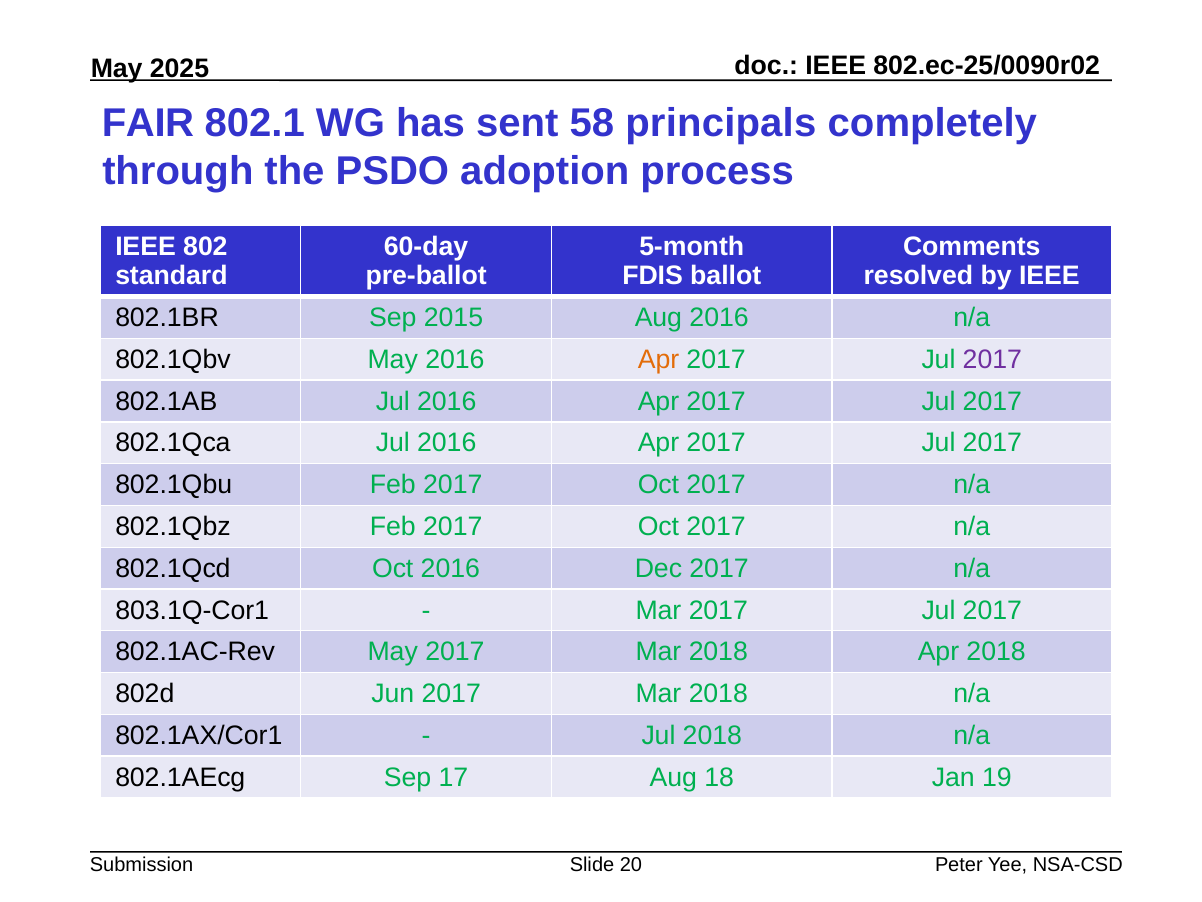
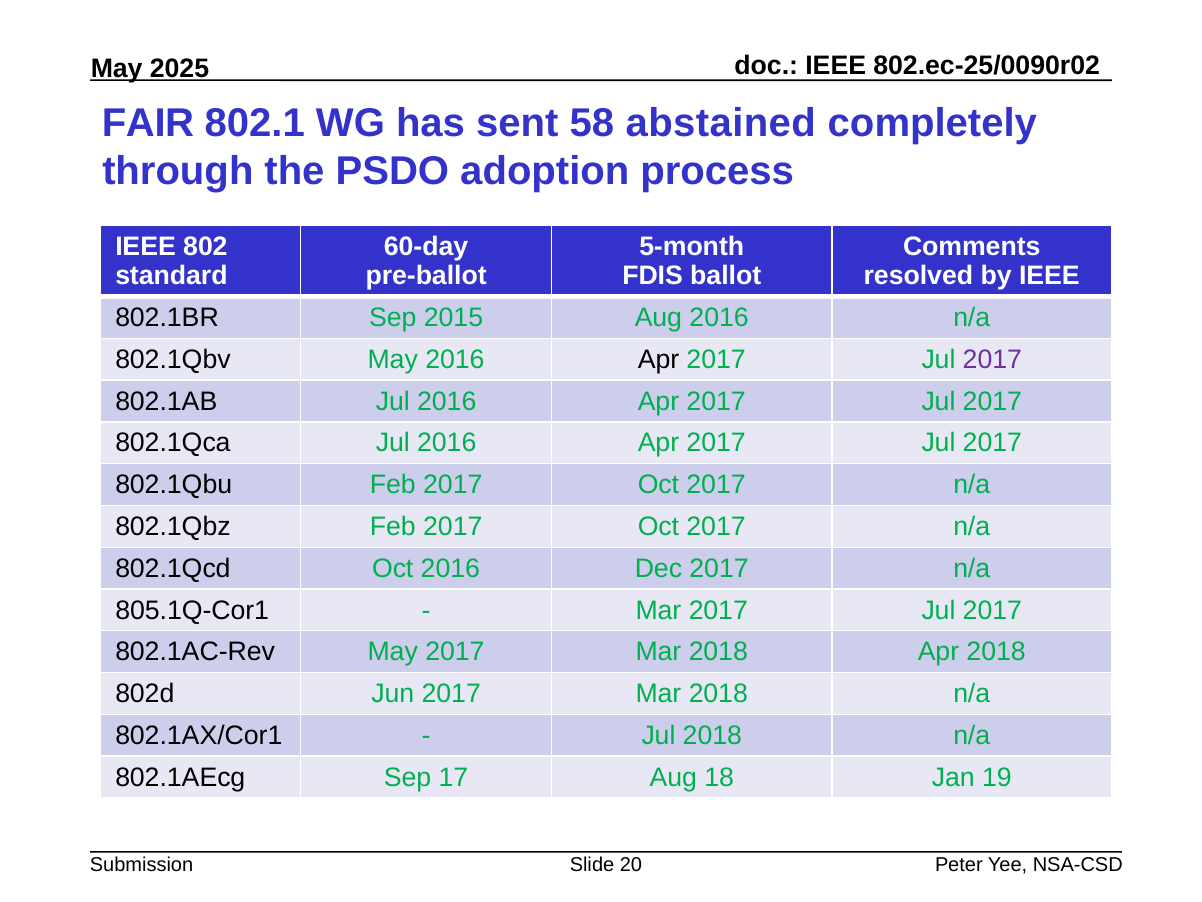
principals: principals -> abstained
Apr at (659, 359) colour: orange -> black
803.1Q-Cor1: 803.1Q-Cor1 -> 805.1Q-Cor1
